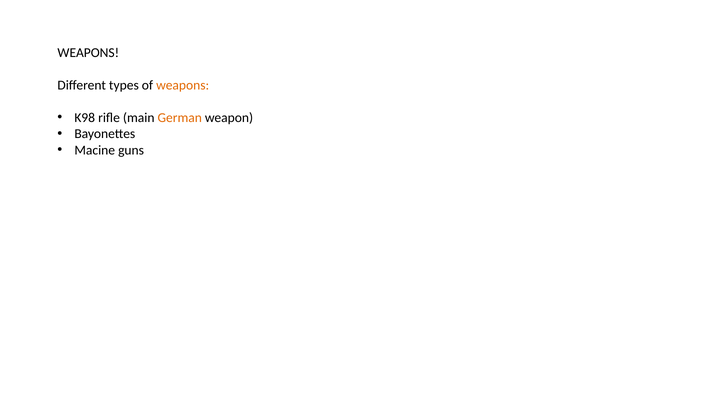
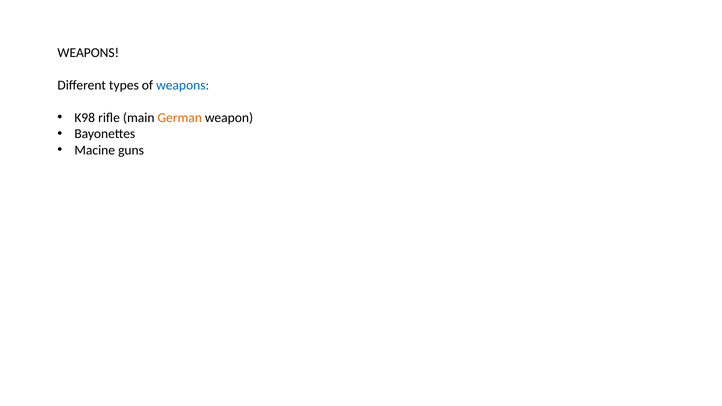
weapons at (183, 85) colour: orange -> blue
